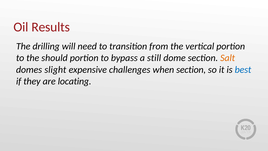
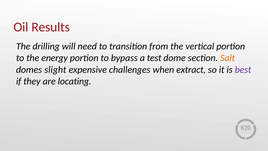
should: should -> energy
still: still -> test
when section: section -> extract
best colour: blue -> purple
